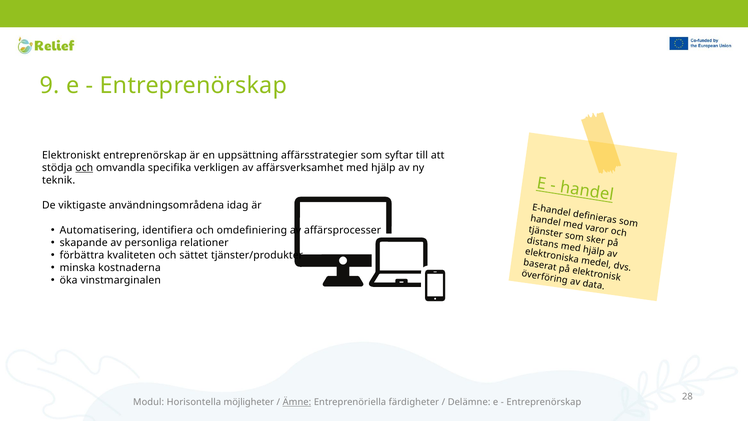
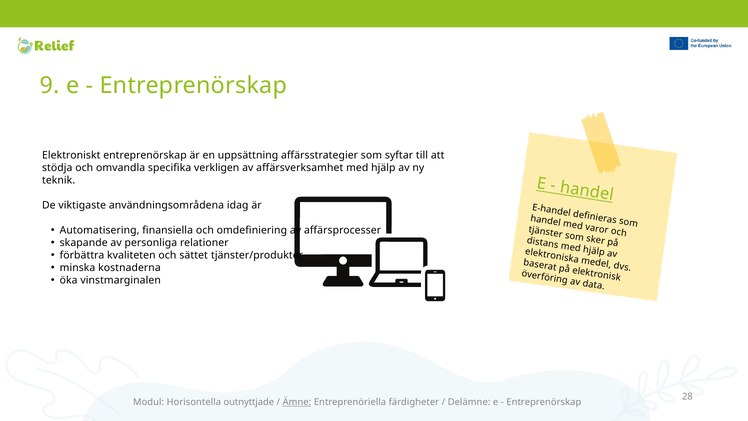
och at (84, 168) underline: present -> none
identifiera: identifiera -> finansiella
möjligheter: möjligheter -> outnyttjade
